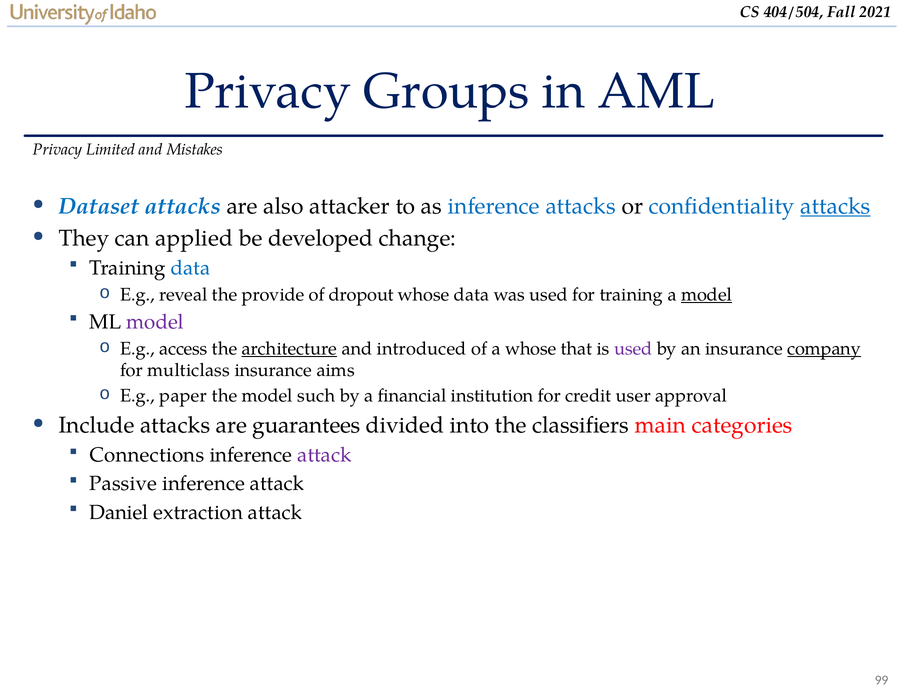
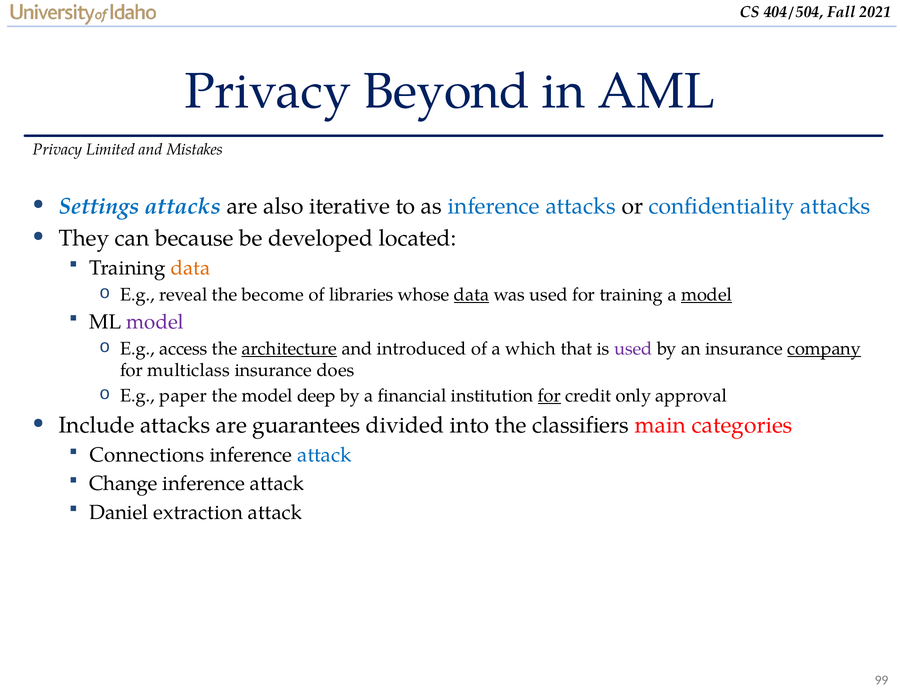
Groups: Groups -> Beyond
Dataset: Dataset -> Settings
attacker: attacker -> iterative
attacks at (835, 206) underline: present -> none
applied: applied -> because
change: change -> located
data at (190, 268) colour: blue -> orange
provide: provide -> become
dropout: dropout -> libraries
data at (472, 295) underline: none -> present
a whose: whose -> which
aims: aims -> does
such: such -> deep
for at (549, 396) underline: none -> present
user: user -> only
attack at (324, 455) colour: purple -> blue
Passive: Passive -> Change
